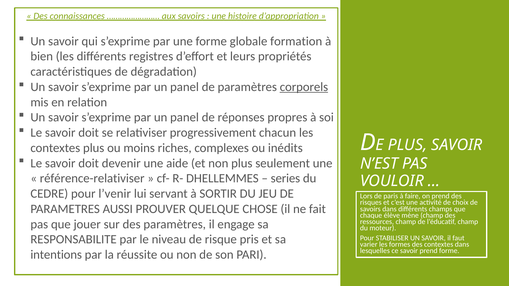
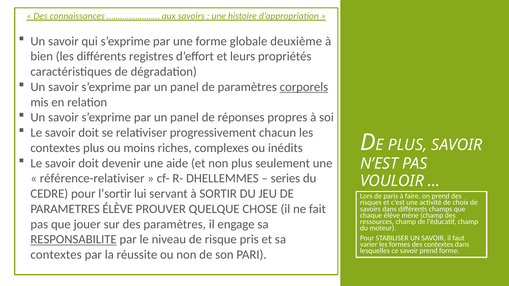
formation: formation -> deuxième
l’venir: l’venir -> l’sortir
PARAMETRES AUSSI: AUSSI -> ÉLÈVE
RESPONSABILITE underline: none -> present
intentions at (56, 255): intentions -> contextes
